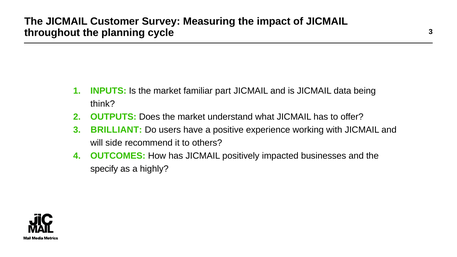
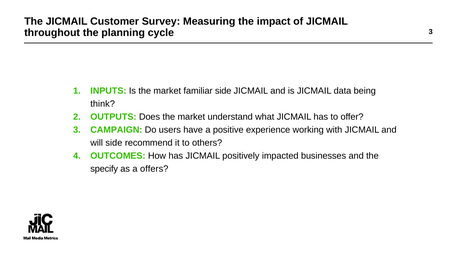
familiar part: part -> side
BRILLIANT: BRILLIANT -> CAMPAIGN
highly: highly -> offers
